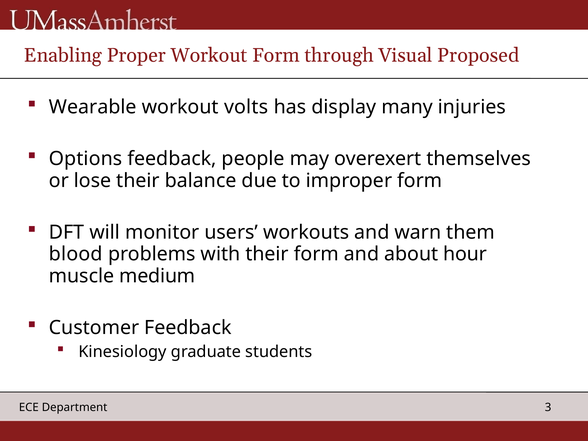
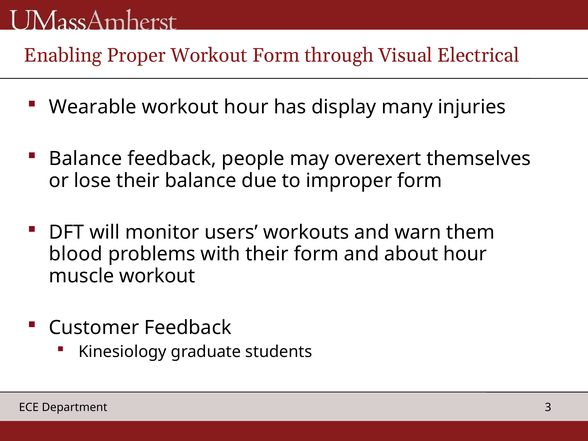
Proposed: Proposed -> Electrical
workout volts: volts -> hour
Options at (86, 159): Options -> Balance
muscle medium: medium -> workout
